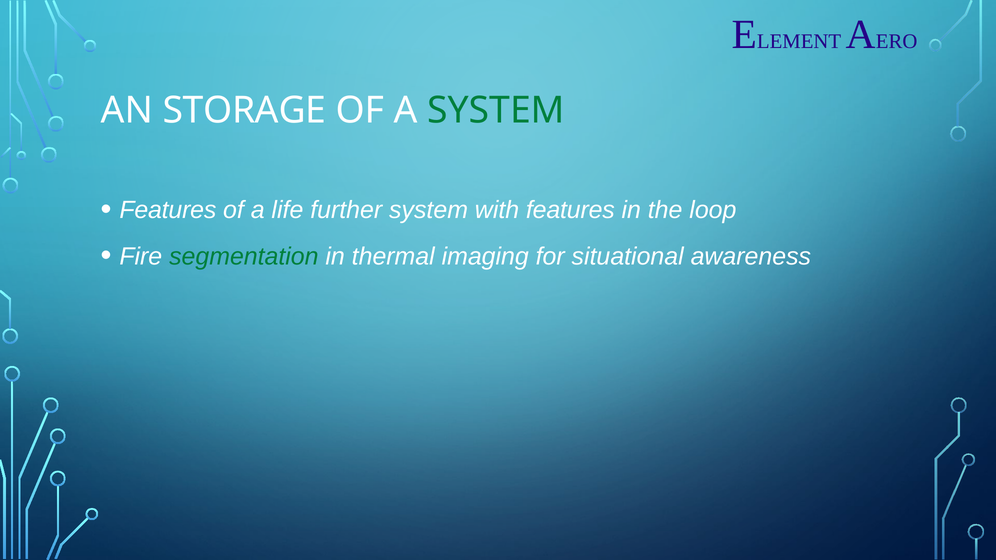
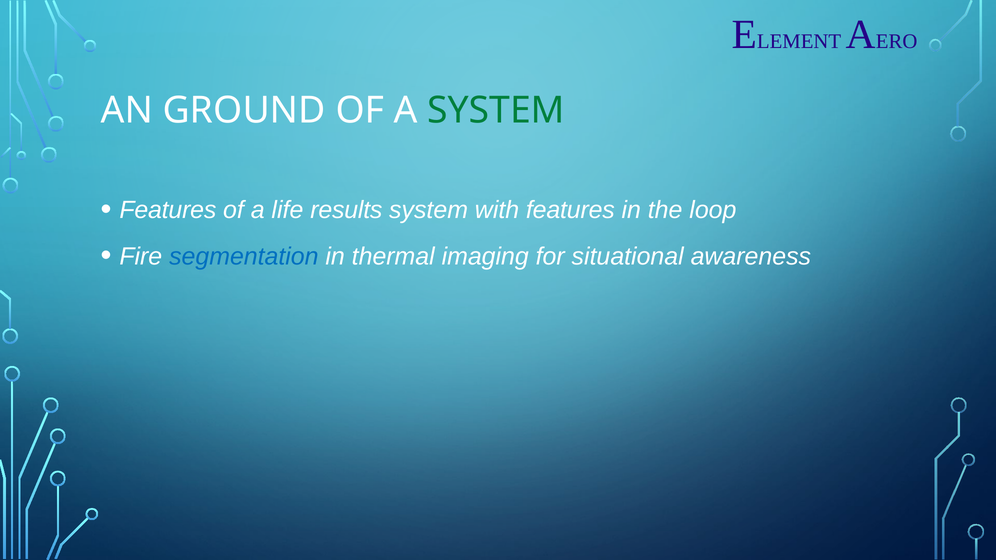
STORAGE: STORAGE -> GROUND
further: further -> results
segmentation colour: green -> blue
